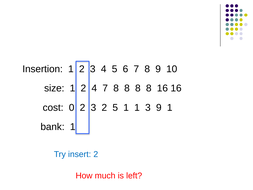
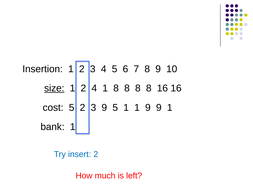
size underline: none -> present
4 7: 7 -> 1
cost 0: 0 -> 5
3 2: 2 -> 9
1 3: 3 -> 9
